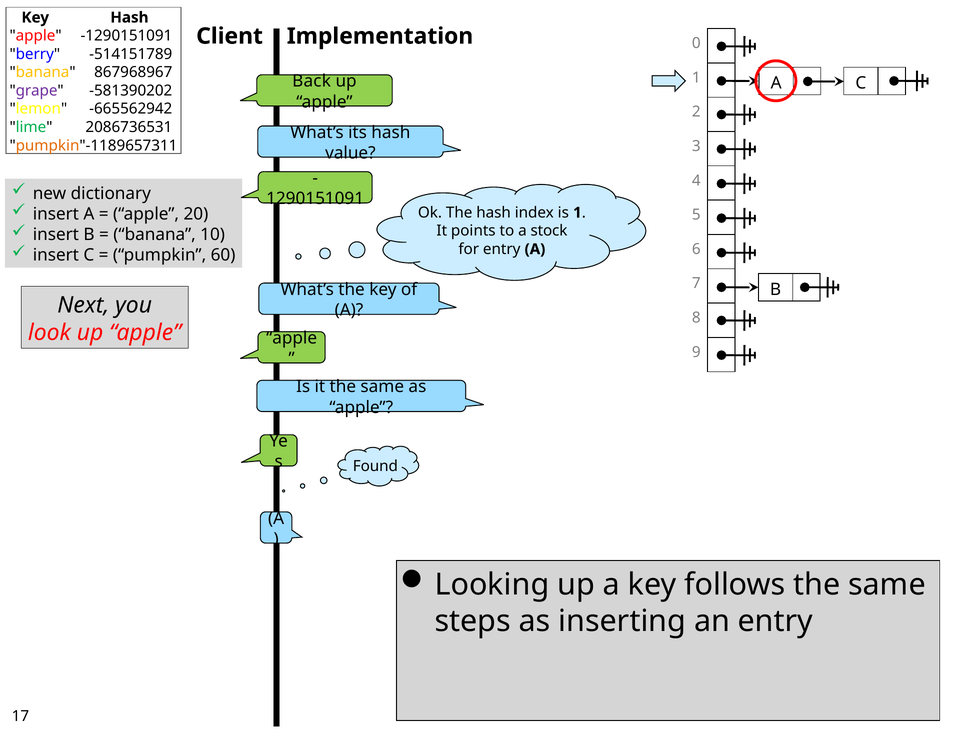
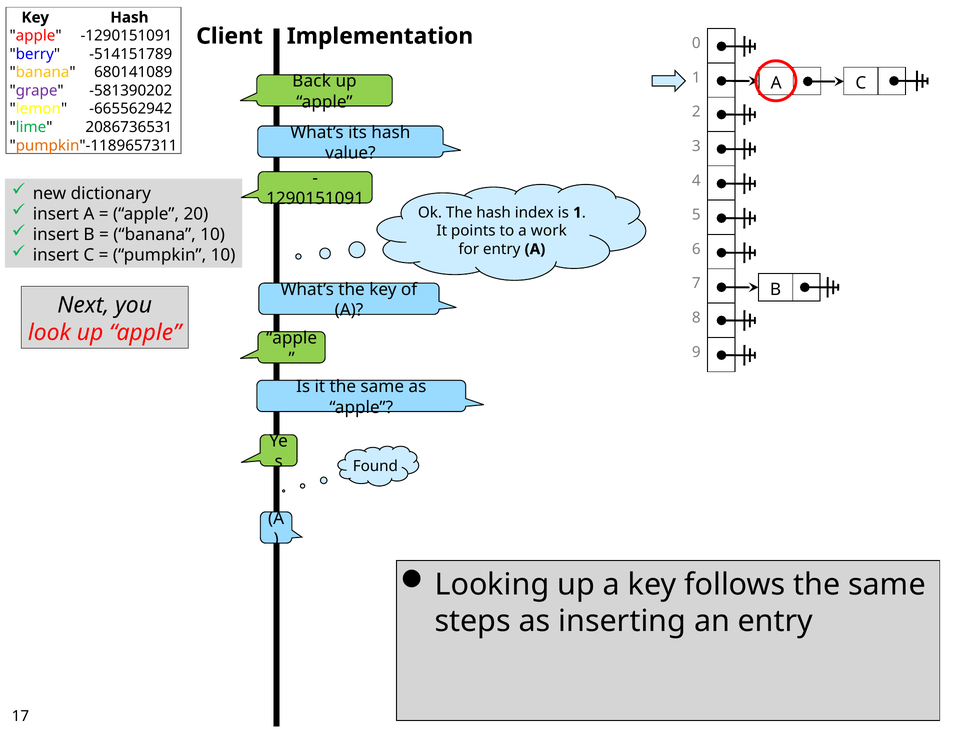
867968967: 867968967 -> 680141089
stock: stock -> work
pumpkin 60: 60 -> 10
